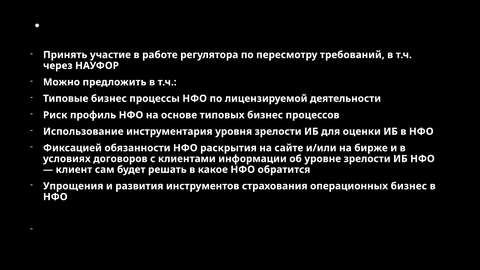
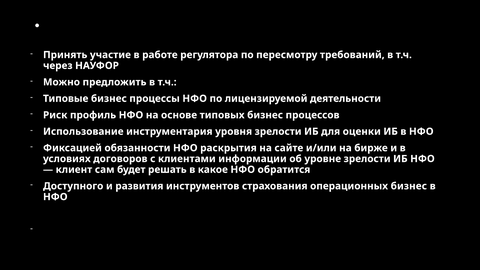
Упрощения: Упрощения -> Доступного
